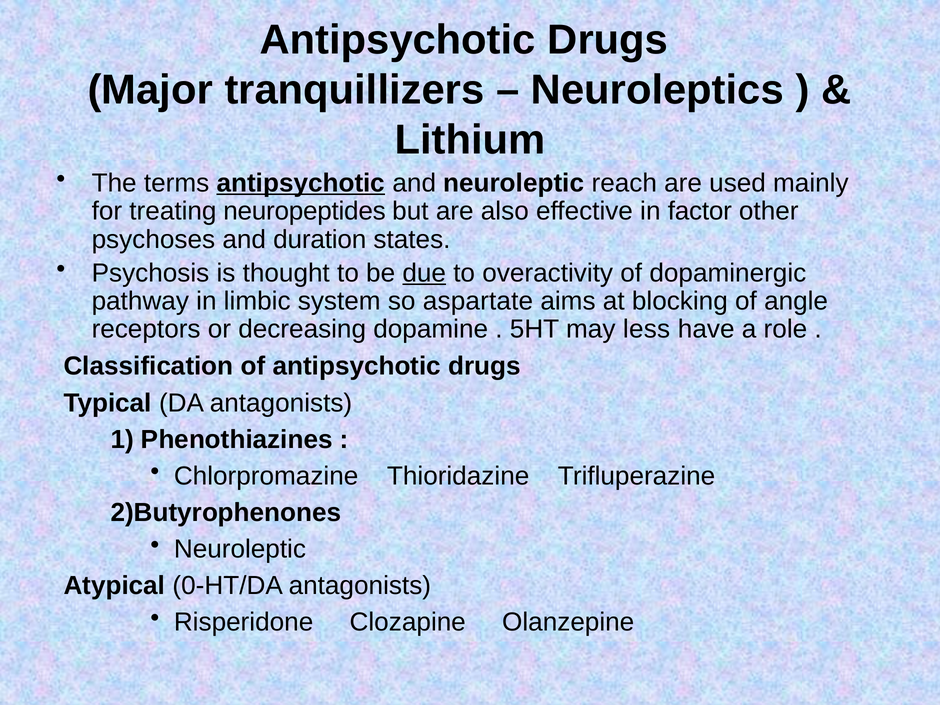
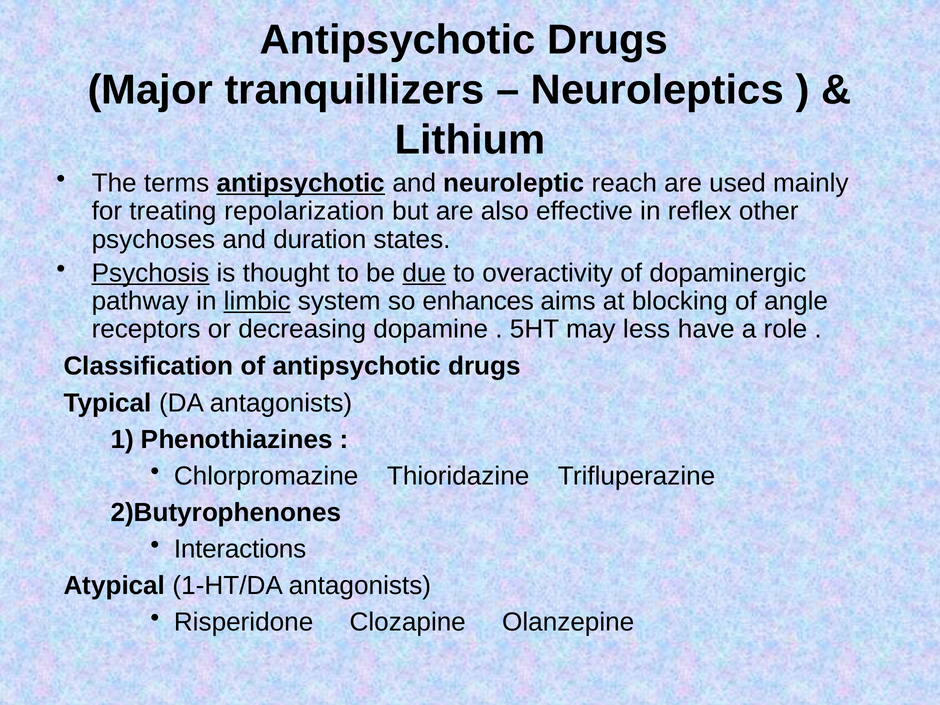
neuropeptides: neuropeptides -> repolarization
factor: factor -> reflex
Psychosis underline: none -> present
limbic underline: none -> present
aspartate: aspartate -> enhances
Neuroleptic at (240, 549): Neuroleptic -> Interactions
0-HT/DA: 0-HT/DA -> 1-HT/DA
